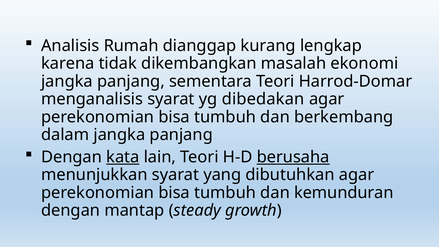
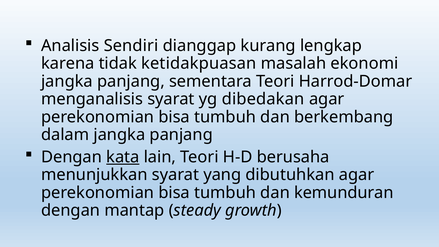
Rumah: Rumah -> Sendiri
dikembangkan: dikembangkan -> ketidakpuasan
berusaha underline: present -> none
